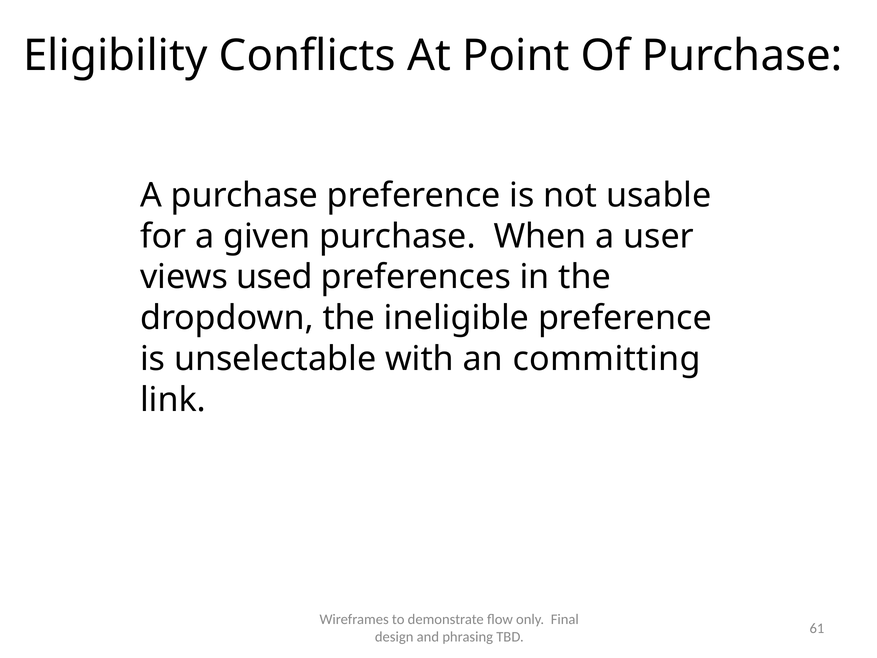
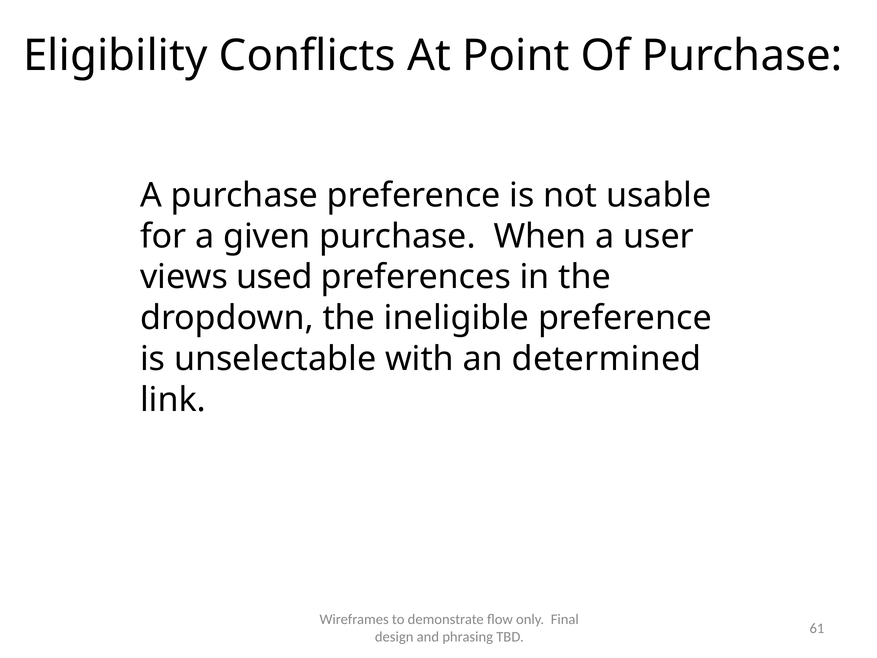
committing: committing -> determined
